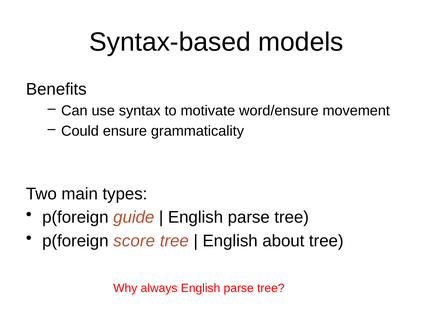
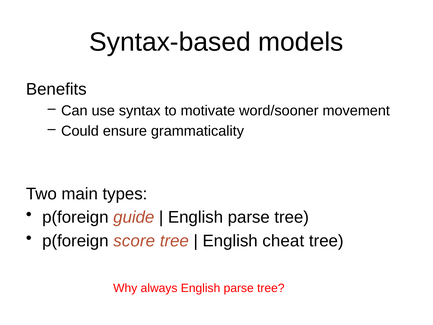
word/ensure: word/ensure -> word/sooner
about: about -> cheat
